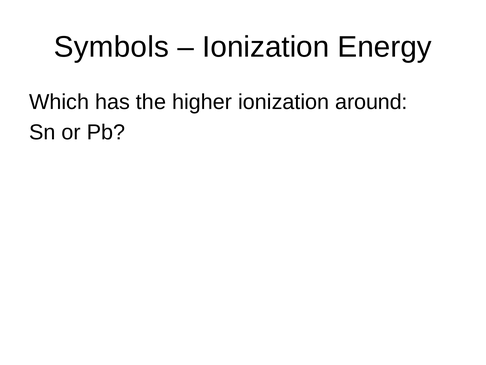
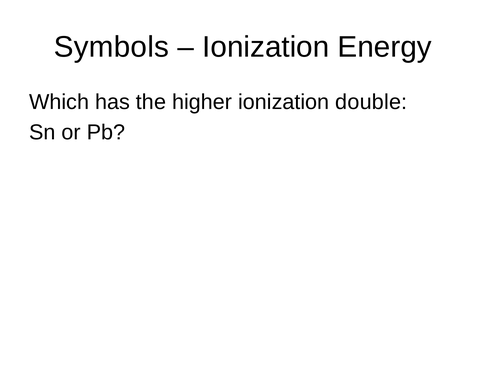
around: around -> double
